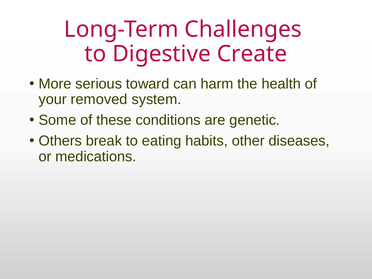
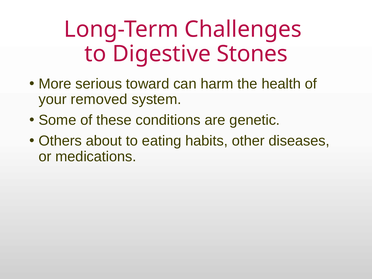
Create: Create -> Stones
break: break -> about
